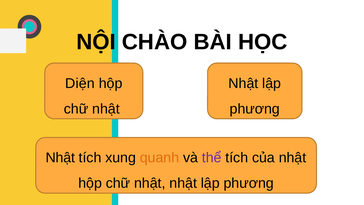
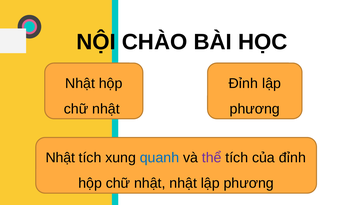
Diện at (80, 83): Diện -> Nhật
Nhật at (243, 83): Nhật -> Đỉnh
quanh colour: orange -> blue
của nhật: nhật -> đỉnh
